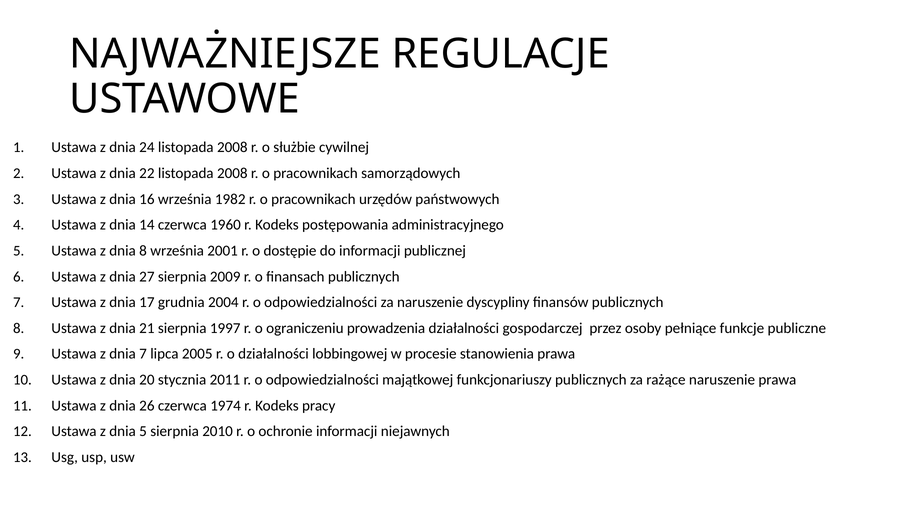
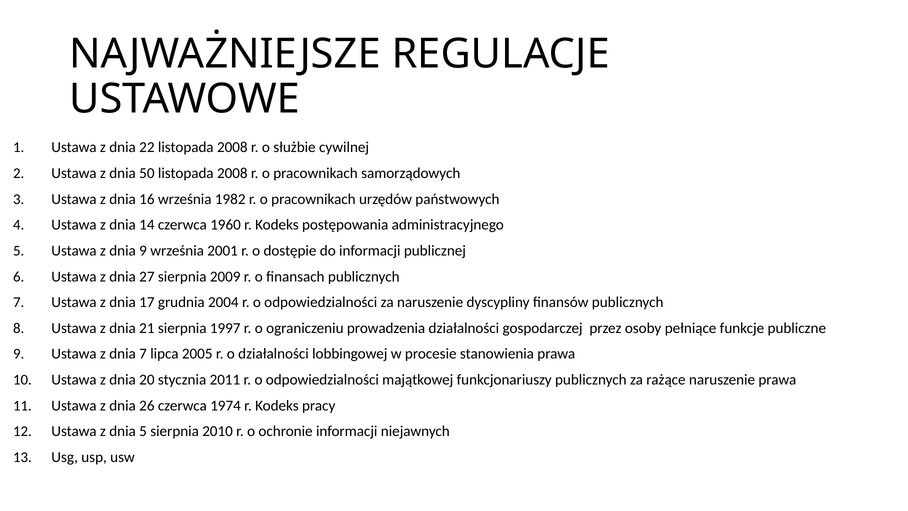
24: 24 -> 22
22: 22 -> 50
dnia 8: 8 -> 9
